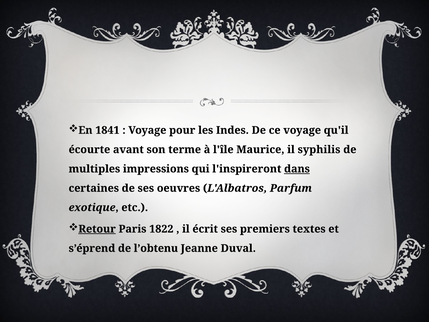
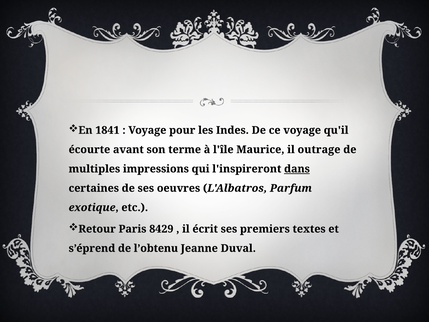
syphilis: syphilis -> outrage
Retour underline: present -> none
1822: 1822 -> 8429
